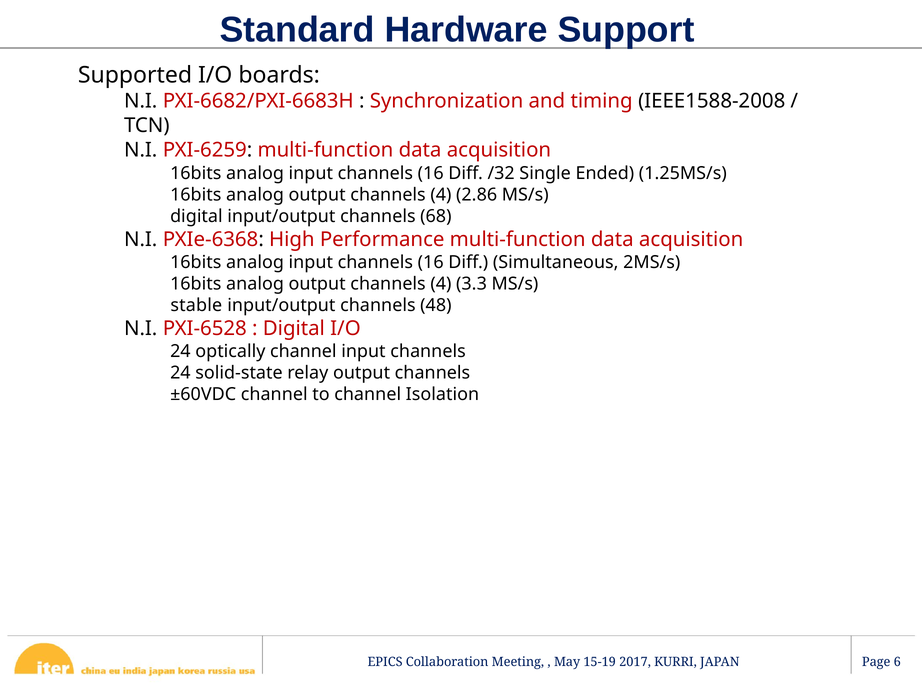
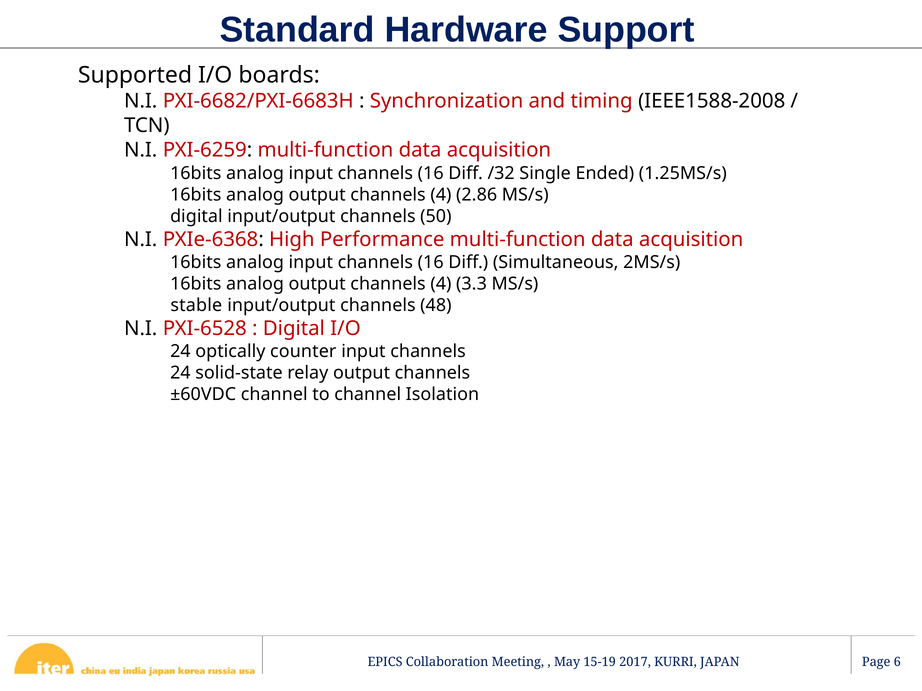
68: 68 -> 50
optically channel: channel -> counter
